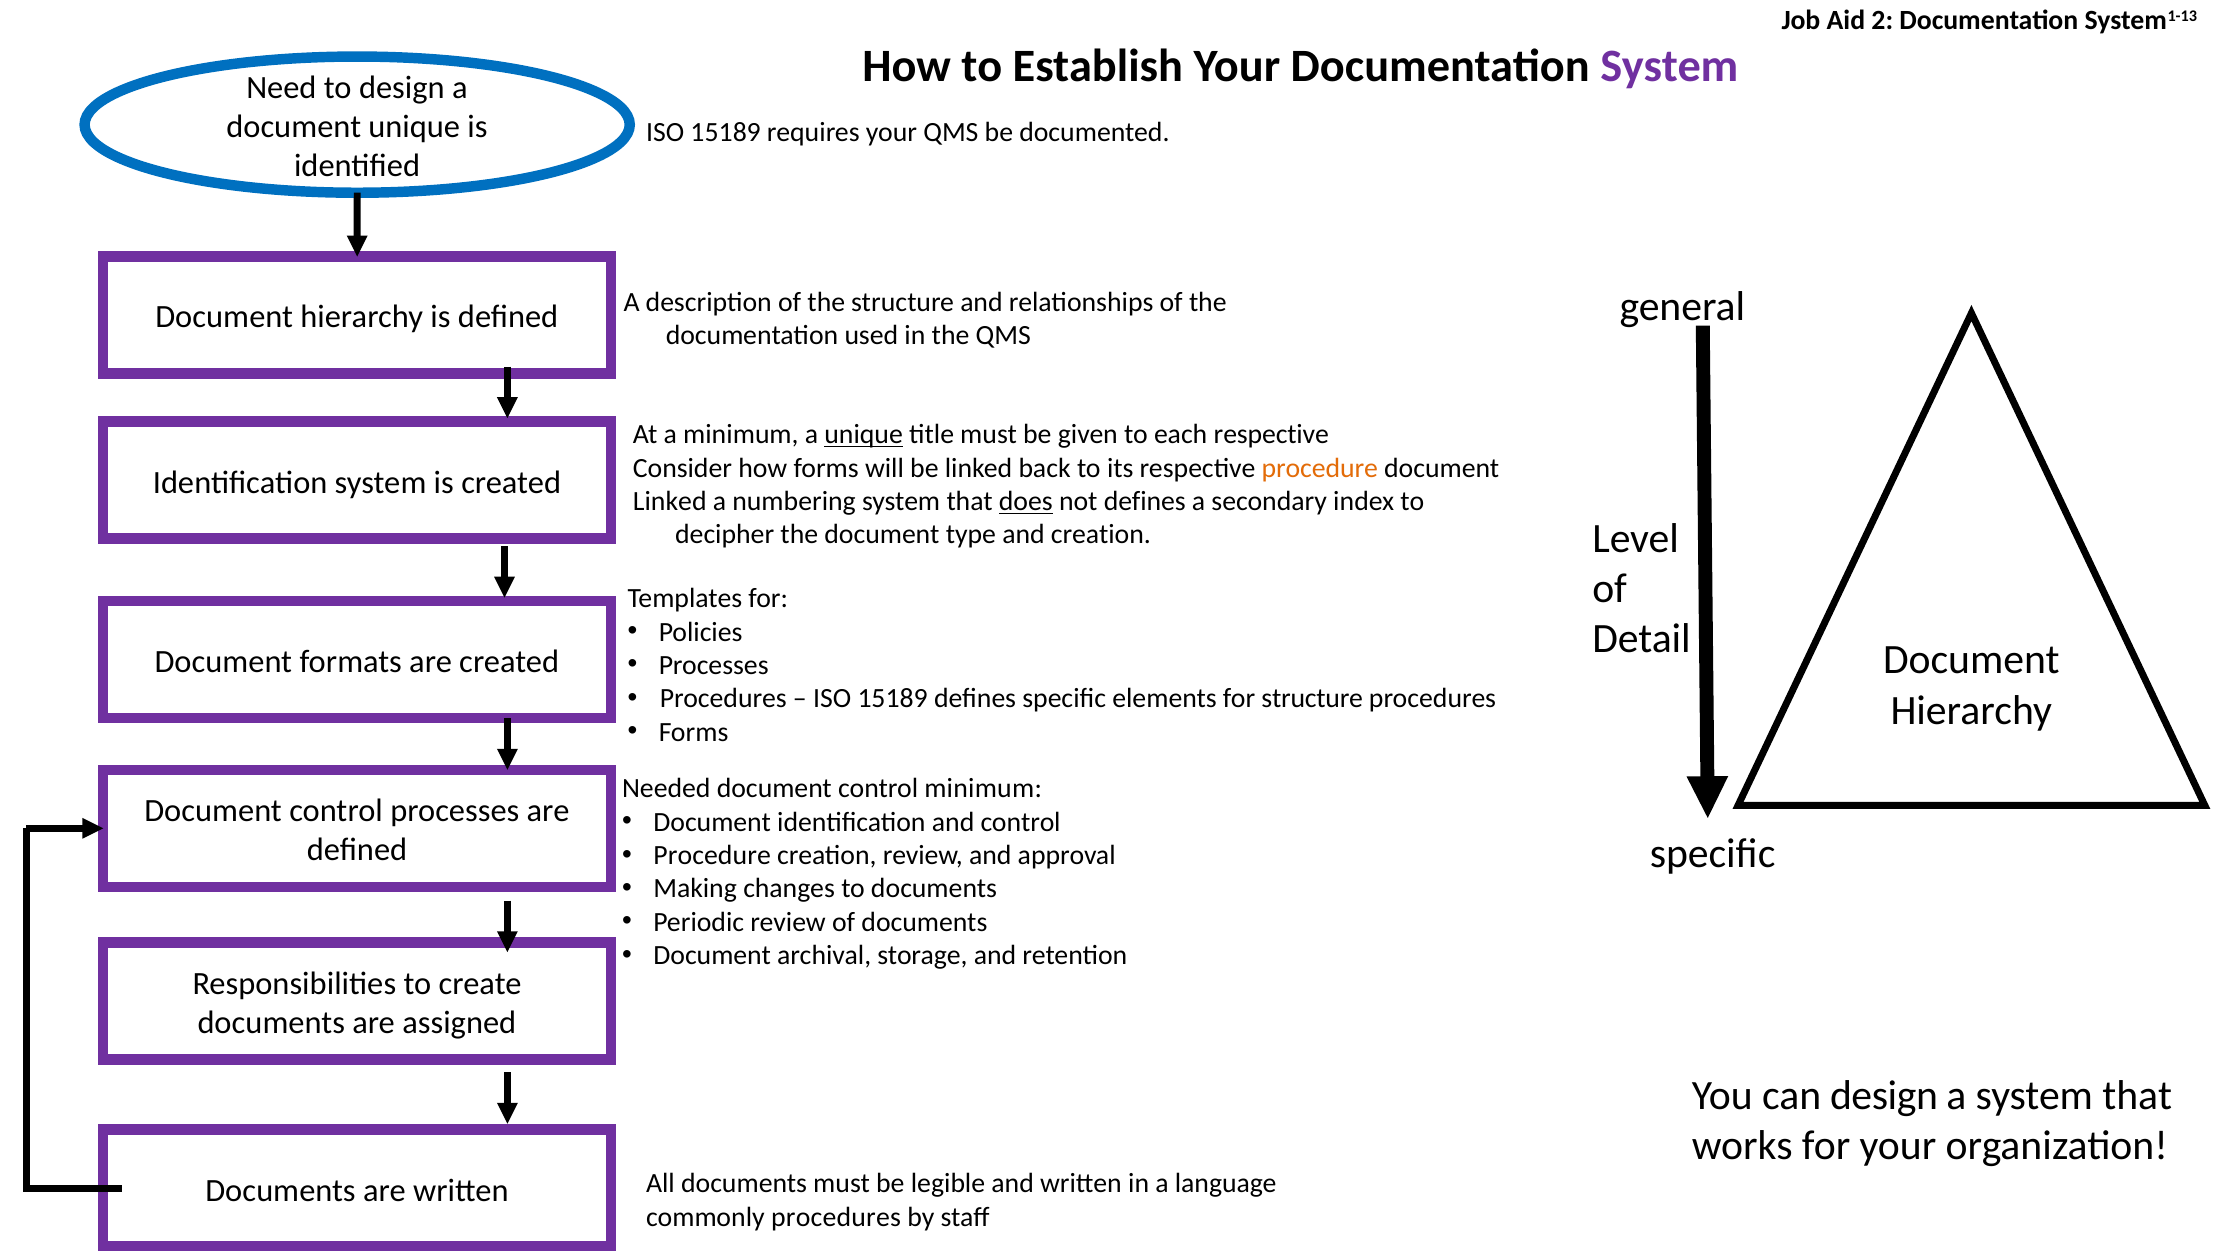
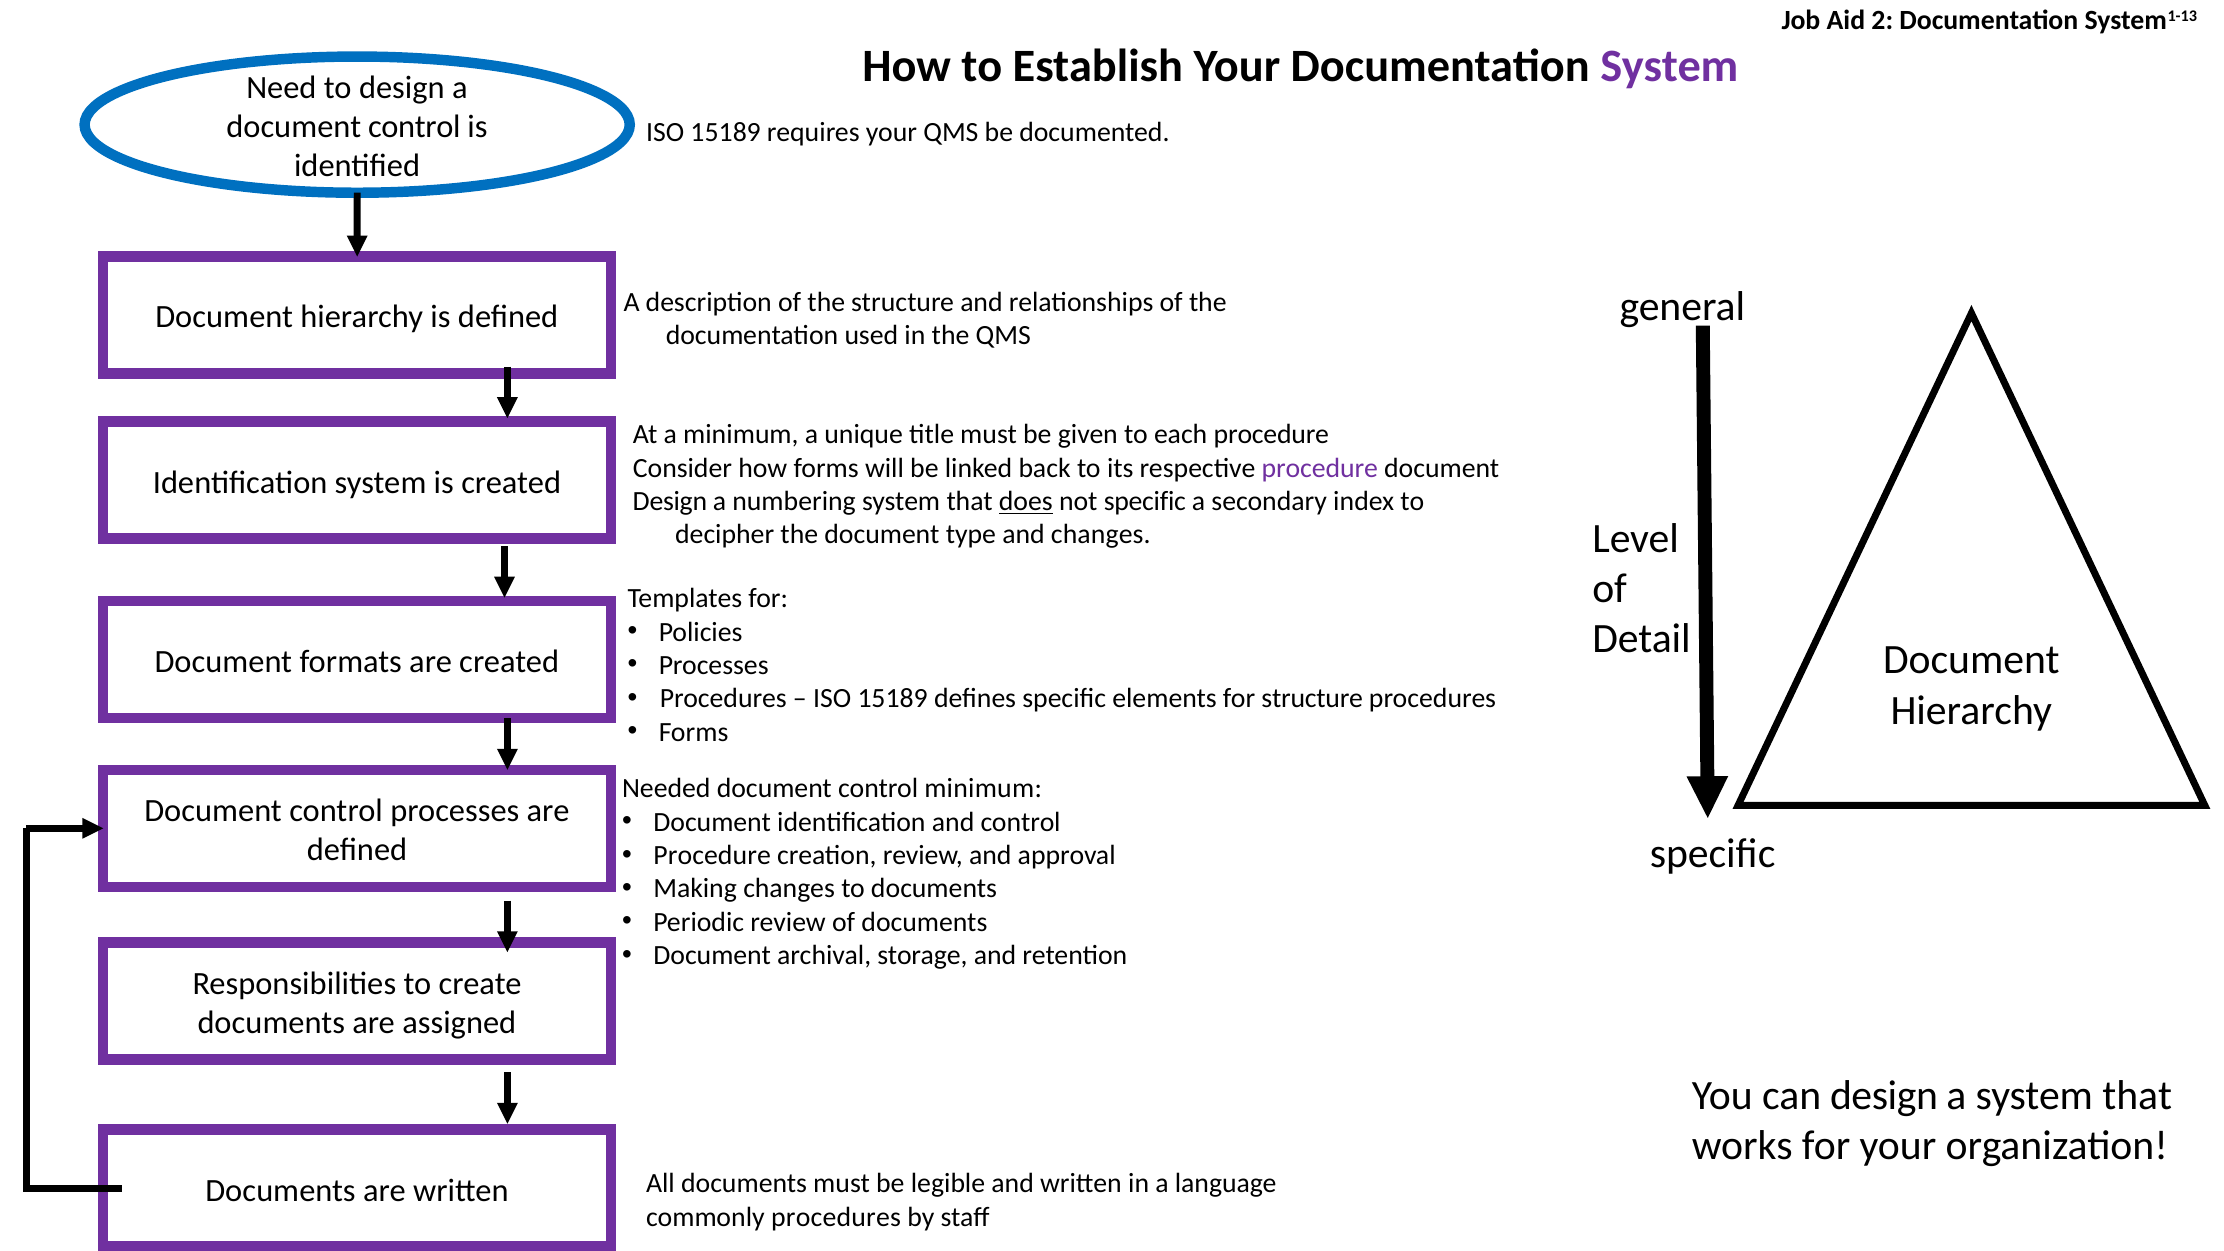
unique at (414, 127): unique -> control
unique at (864, 435) underline: present -> none
each respective: respective -> procedure
procedure at (1320, 468) colour: orange -> purple
Linked at (670, 501): Linked -> Design
not defines: defines -> specific
and creation: creation -> changes
